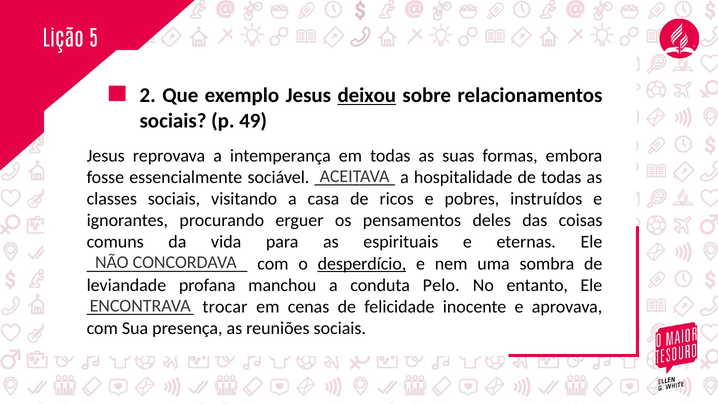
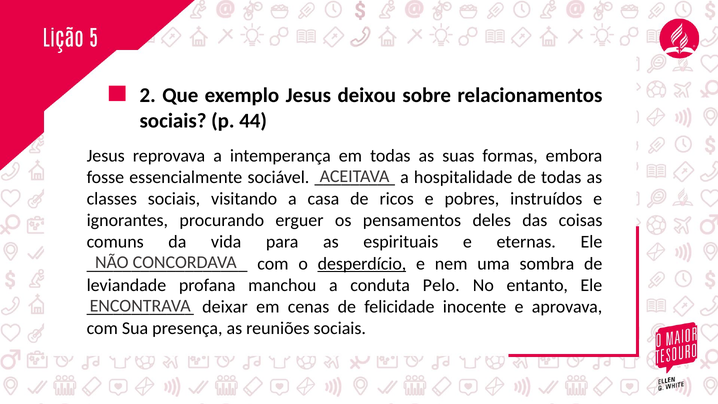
deixou underline: present -> none
49: 49 -> 44
trocar: trocar -> deixar
